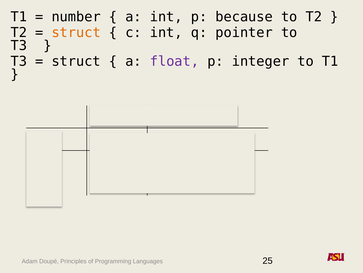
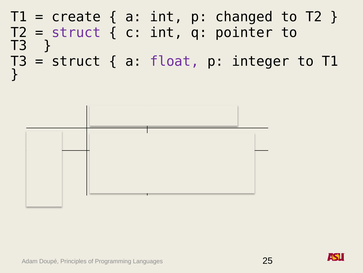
number: number -> create
because: because -> changed
struct at (76, 32) colour: orange -> purple
